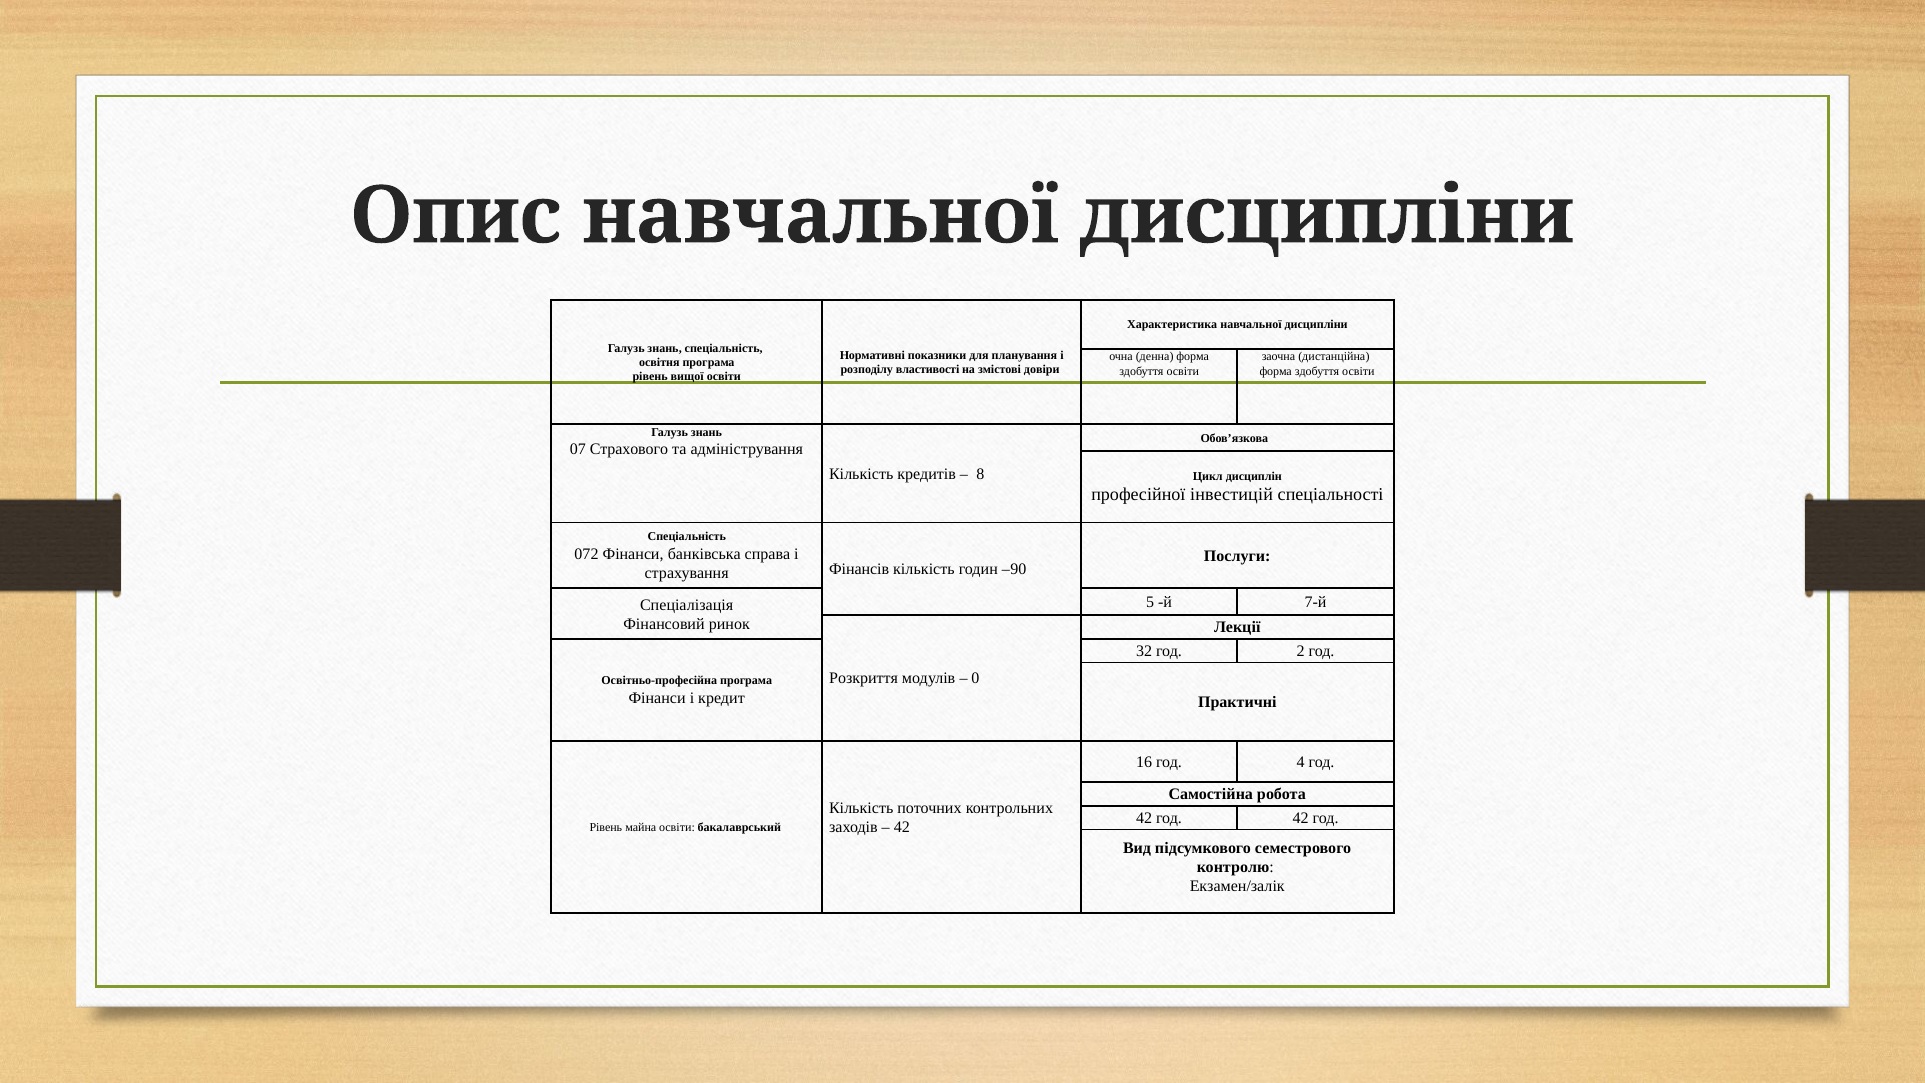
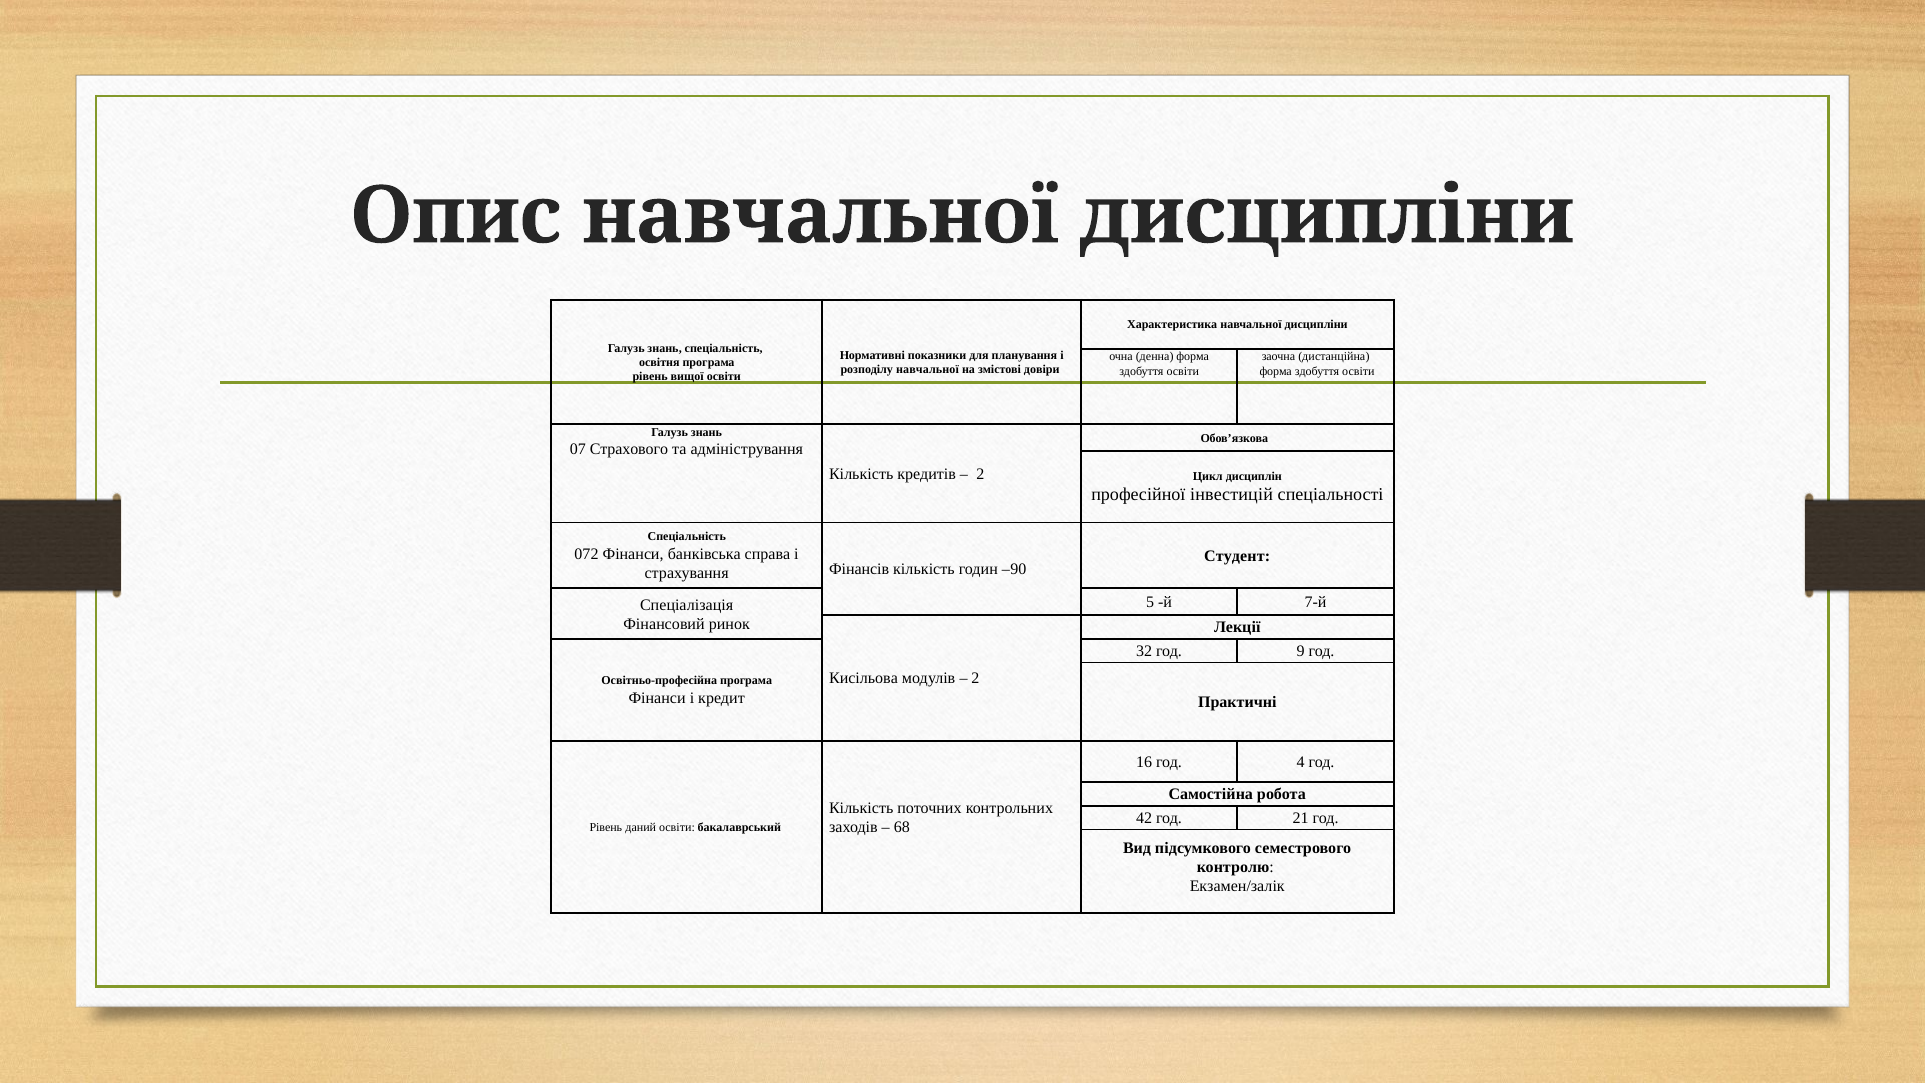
розподілу властивості: властивості -> навчальної
8 at (980, 474): 8 -> 2
Послуги: Послуги -> Студент
2: 2 -> 9
Розкриття: Розкриття -> Кисільова
0 at (976, 678): 0 -> 2
год 42: 42 -> 21
42 at (902, 827): 42 -> 68
майна: майна -> даний
